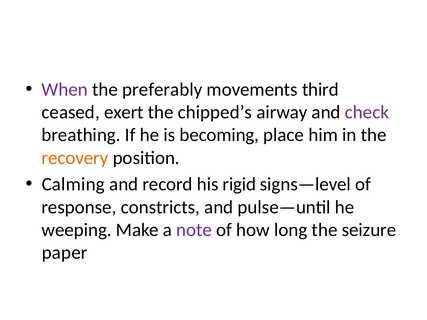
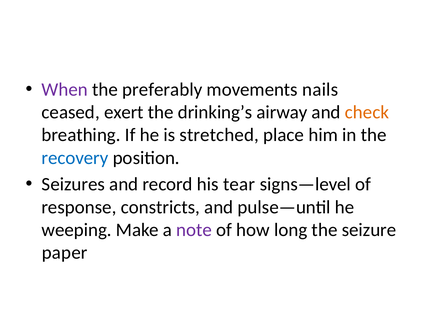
third: third -> nails
chipped’s: chipped’s -> drinking’s
check colour: purple -> orange
becoming: becoming -> stretched
recovery colour: orange -> blue
Calming: Calming -> Seizures
rigid: rigid -> tear
